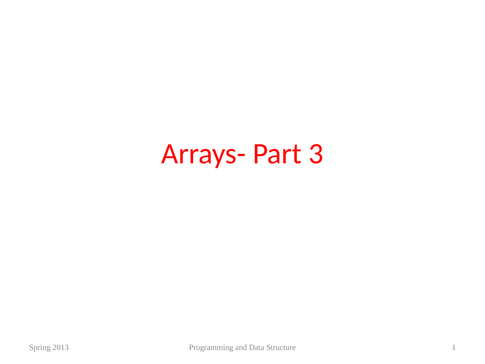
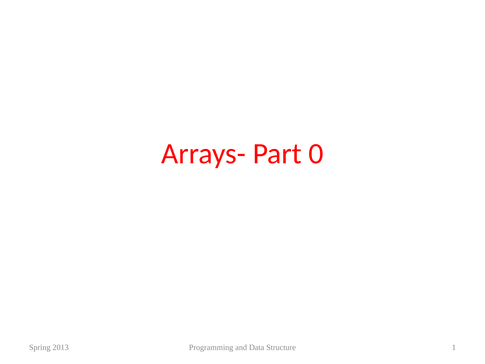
3: 3 -> 0
